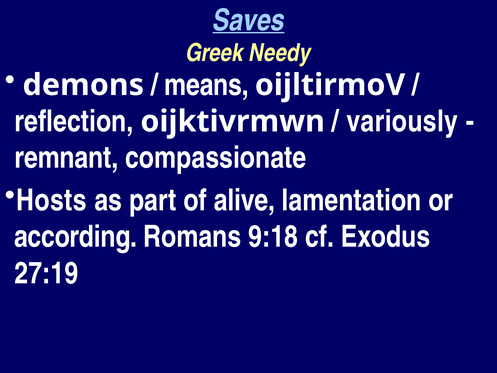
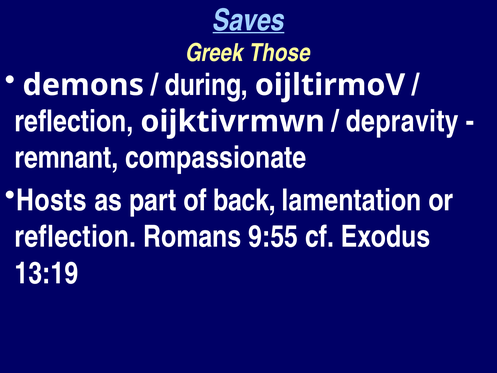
Needy: Needy -> Those
means: means -> during
variously: variously -> depravity
alive: alive -> back
according at (76, 237): according -> reflection
9:18: 9:18 -> 9:55
27:19: 27:19 -> 13:19
